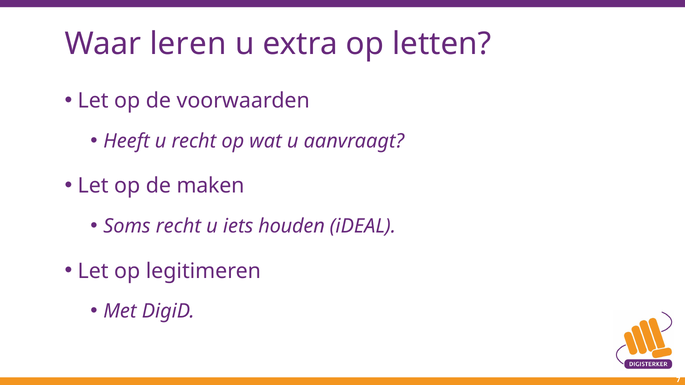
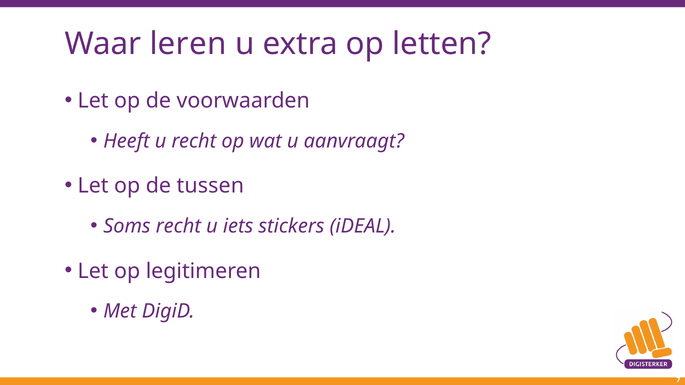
maken: maken -> tussen
houden: houden -> stickers
